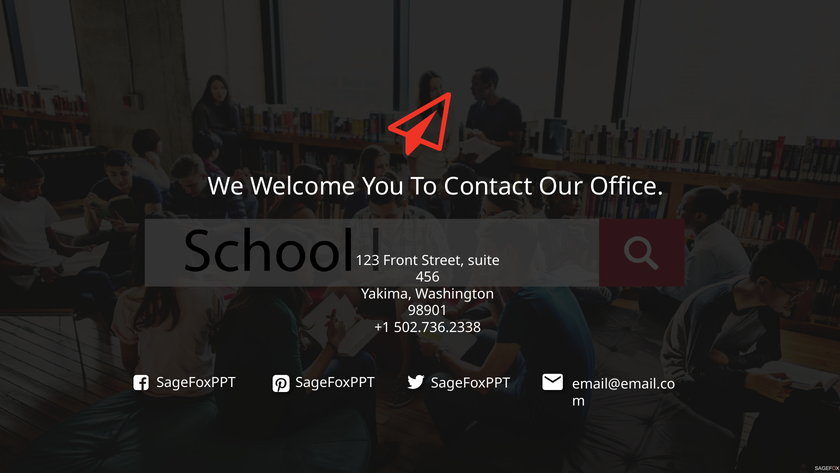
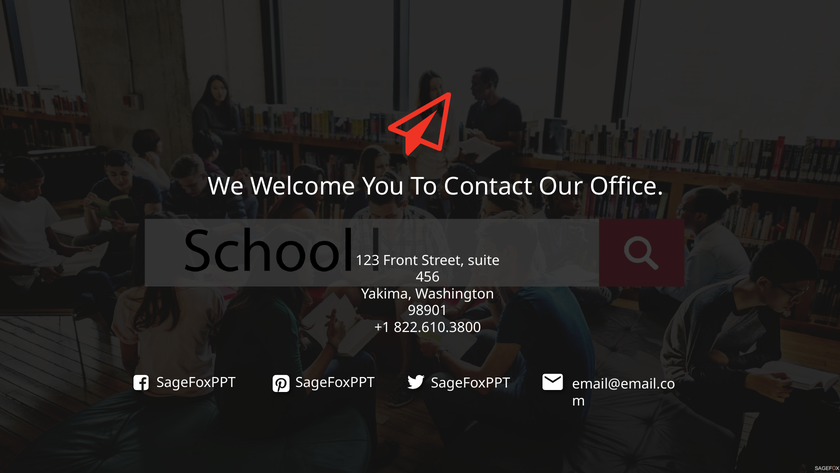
502.736.2338: 502.736.2338 -> 822.610.3800
